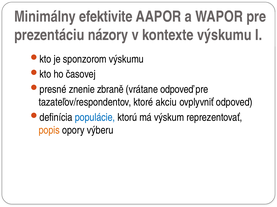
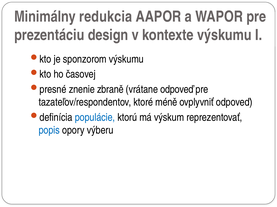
efektivite: efektivite -> redukcia
názory: názory -> design
akciu: akciu -> méně
popis colour: orange -> blue
